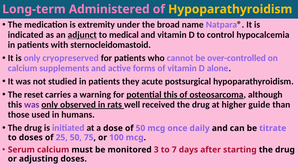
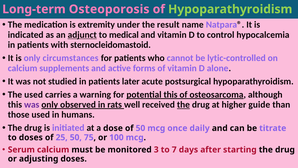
Administered: Administered -> Osteoporosis
Hypoparathyroidism at (230, 9) colour: yellow -> light green
broad: broad -> result
cryopreserved: cryopreserved -> circumstances
over-controlled: over-controlled -> lytic-controlled
they: they -> later
The reset: reset -> used
the at (183, 104) underline: none -> present
